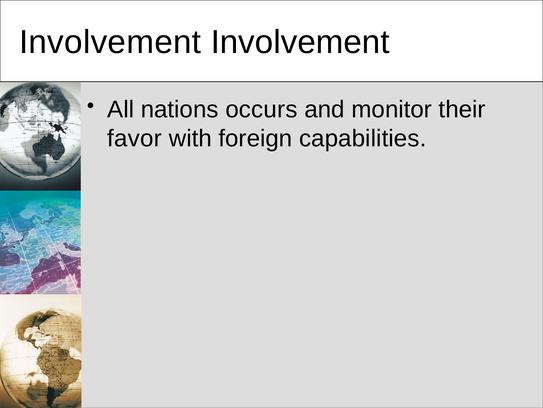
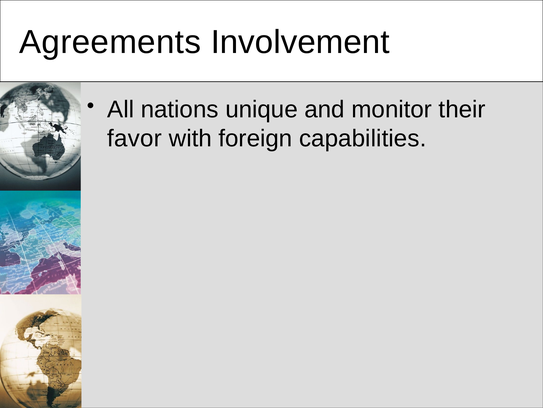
Involvement at (110, 42): Involvement -> Agreements
occurs: occurs -> unique
